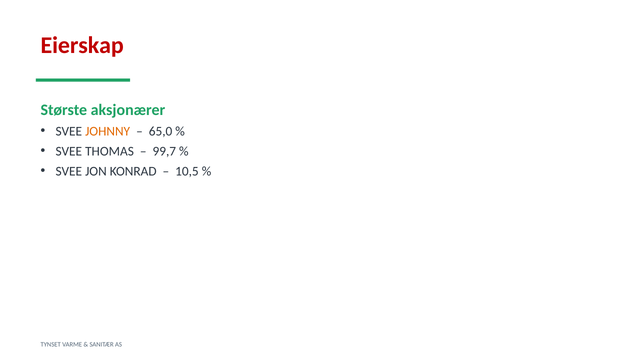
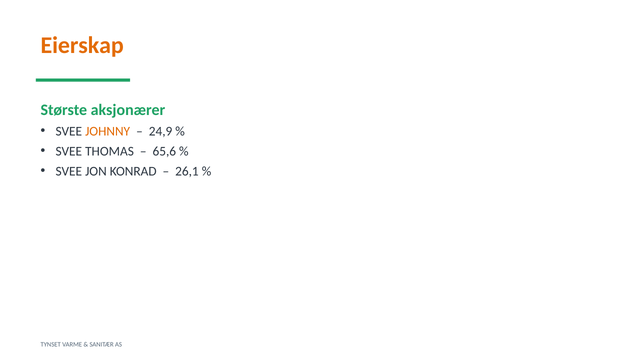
Eierskap colour: red -> orange
65,0: 65,0 -> 24,9
99,7: 99,7 -> 65,6
10,5: 10,5 -> 26,1
